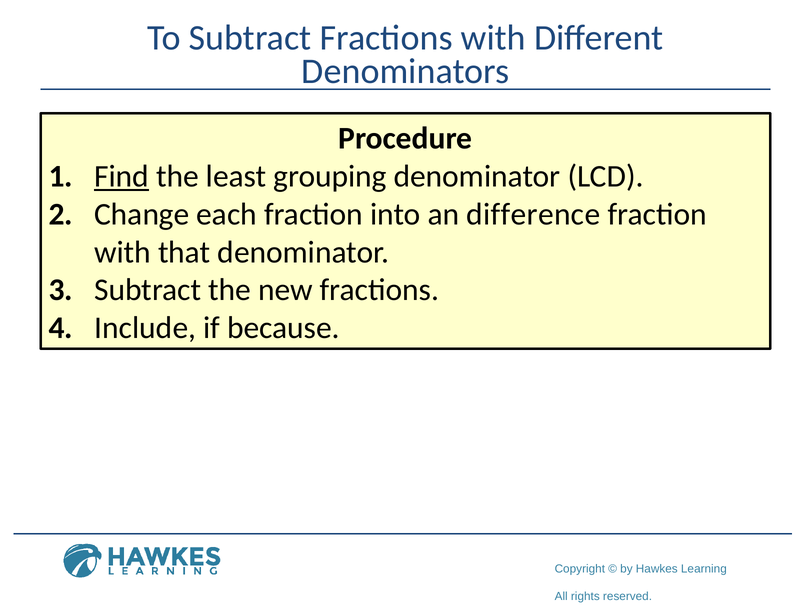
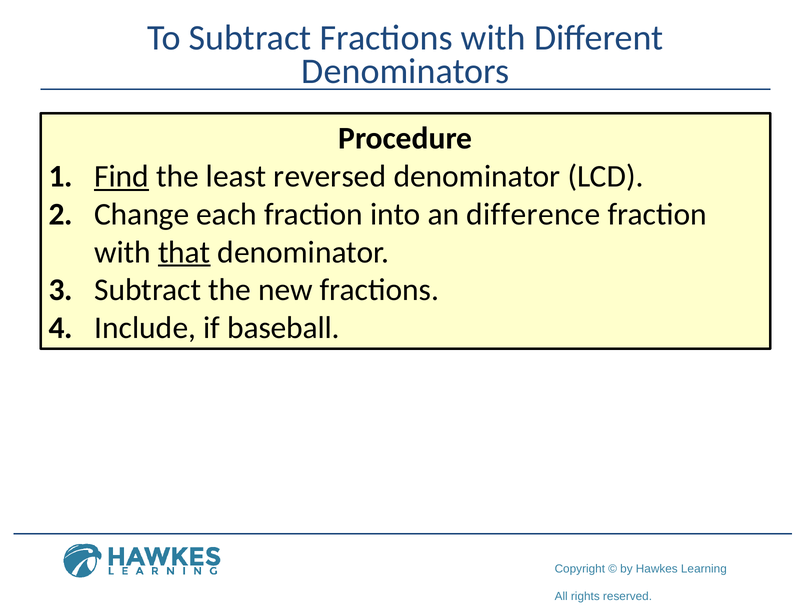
grouping: grouping -> reversed
that underline: none -> present
because: because -> baseball
